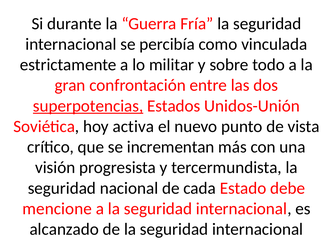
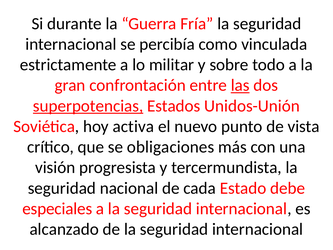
las underline: none -> present
incrementan: incrementan -> obligaciones
mencione: mencione -> especiales
